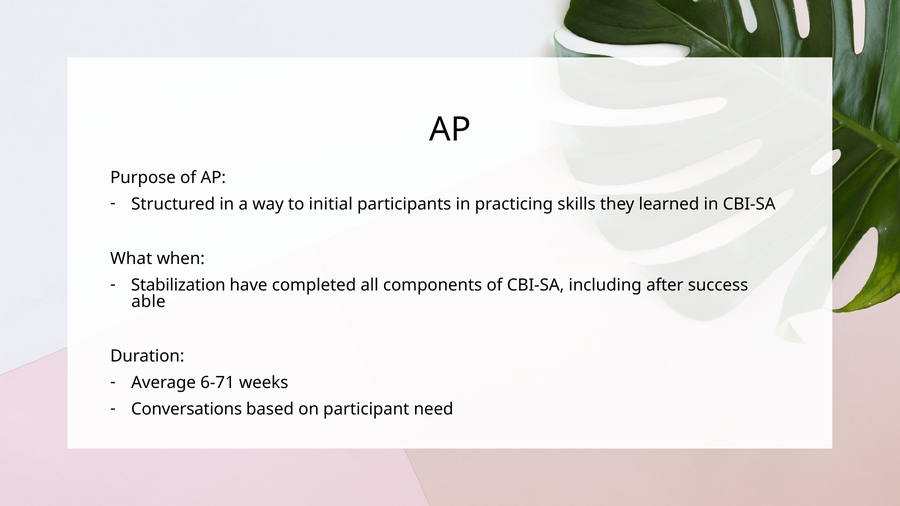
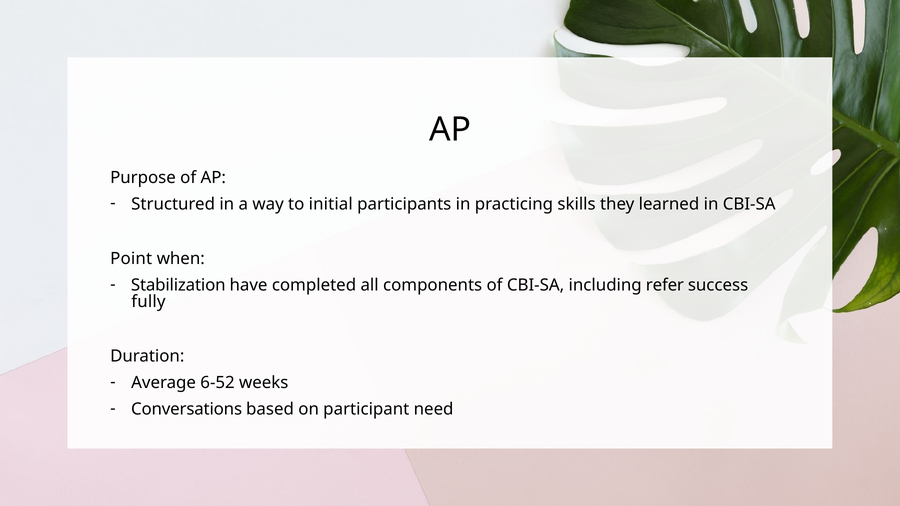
What: What -> Point
after: after -> refer
able: able -> fully
6-71: 6-71 -> 6-52
